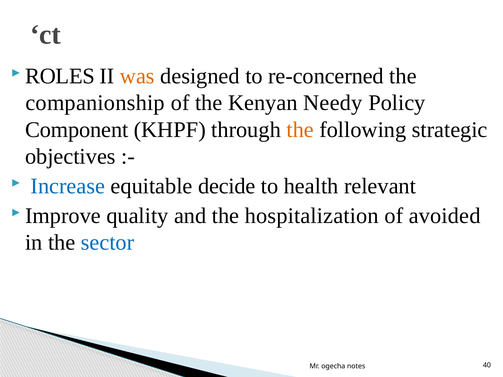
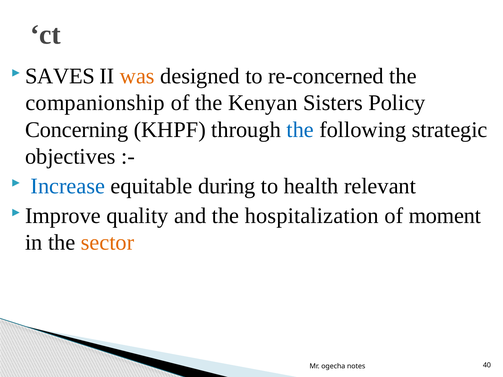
ROLES: ROLES -> SAVES
Needy: Needy -> Sisters
Component: Component -> Concerning
the at (300, 130) colour: orange -> blue
decide: decide -> during
avoided: avoided -> moment
sector colour: blue -> orange
